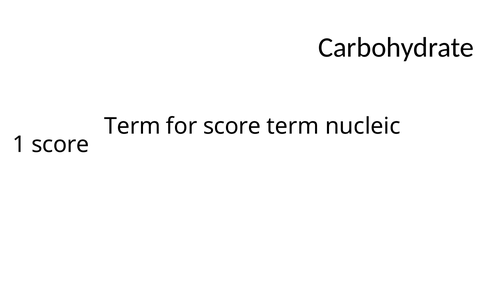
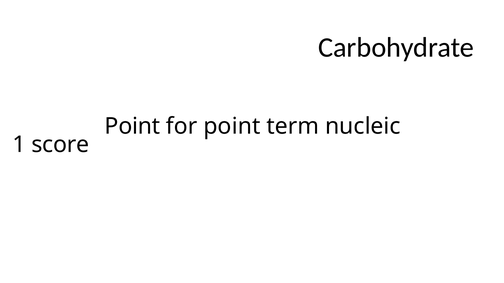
Term at (132, 126): Term -> Point
for score: score -> point
